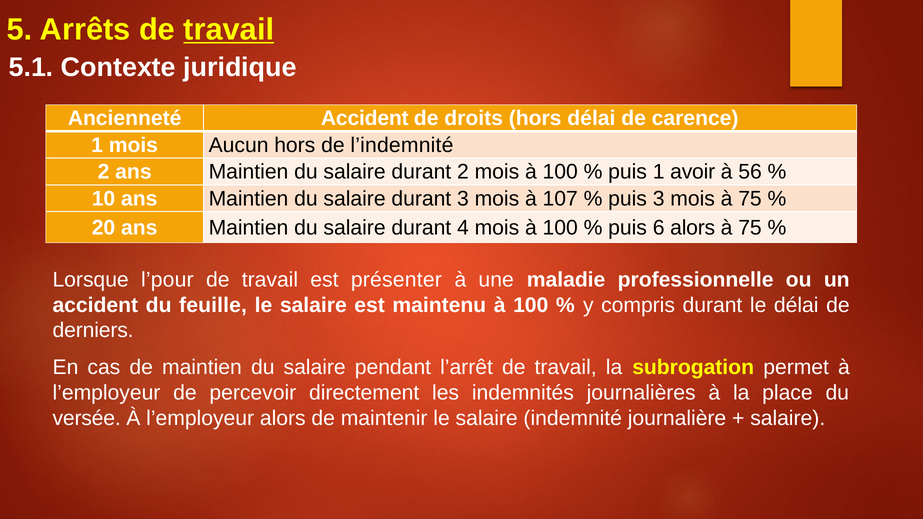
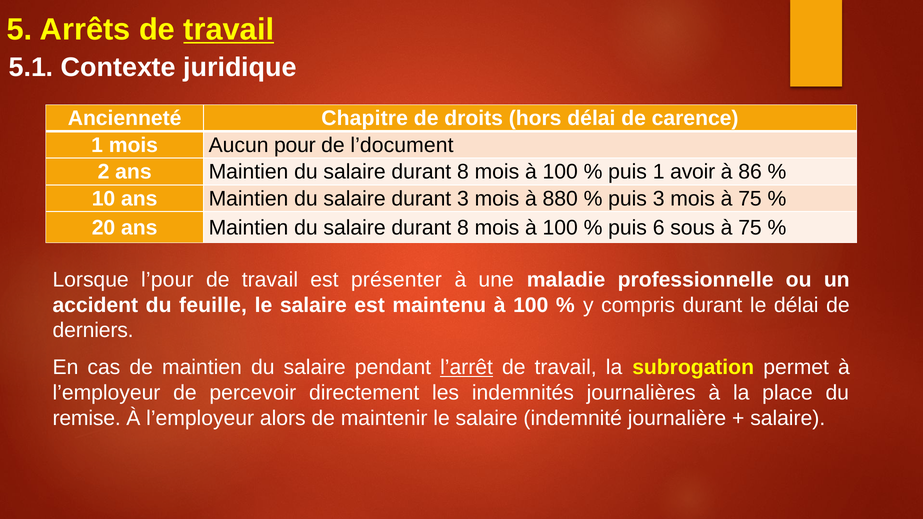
Ancienneté Accident: Accident -> Chapitre
Aucun hors: hors -> pour
l’indemnité: l’indemnité -> l’document
2 at (463, 172): 2 -> 8
56: 56 -> 86
107: 107 -> 880
4 at (463, 228): 4 -> 8
6 alors: alors -> sous
l’arrêt underline: none -> present
versée: versée -> remise
